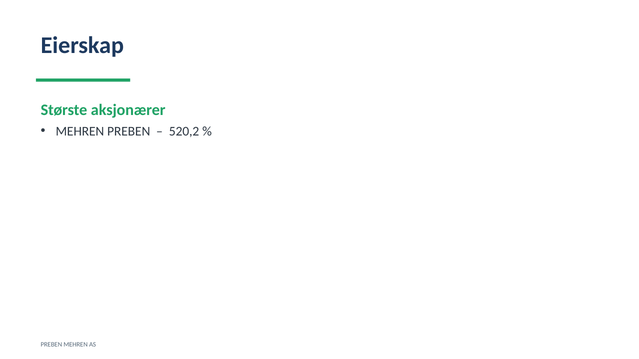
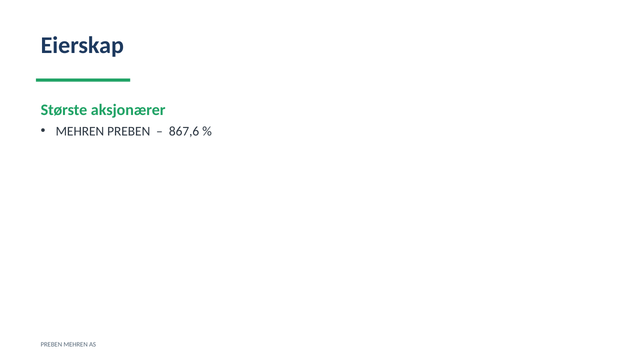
520,2: 520,2 -> 867,6
